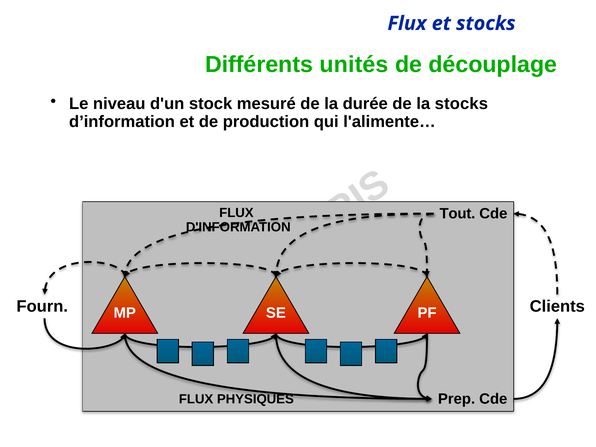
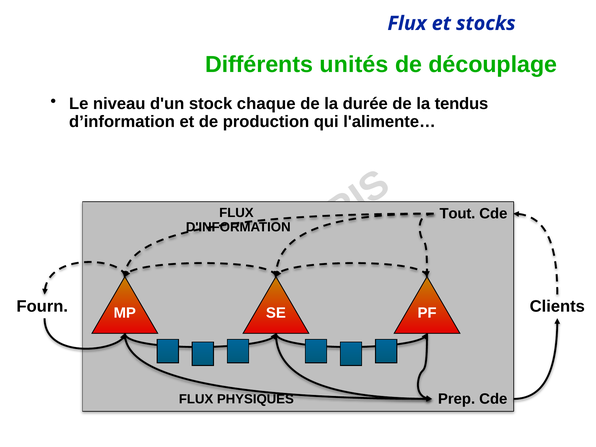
mesuré: mesuré -> chaque
la stocks: stocks -> tendus
